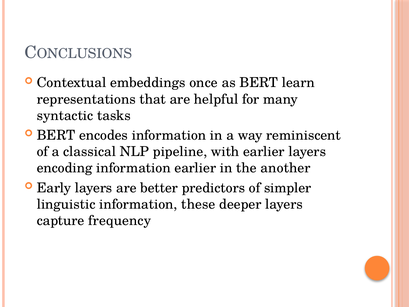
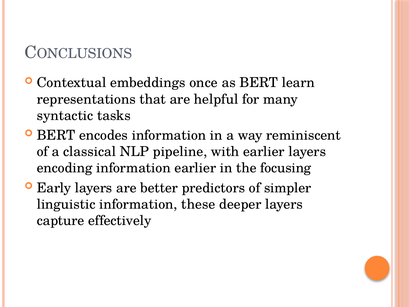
another: another -> focusing
frequency: frequency -> effectively
